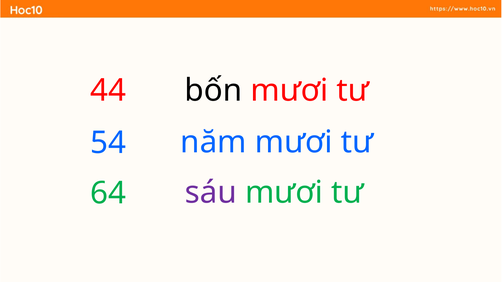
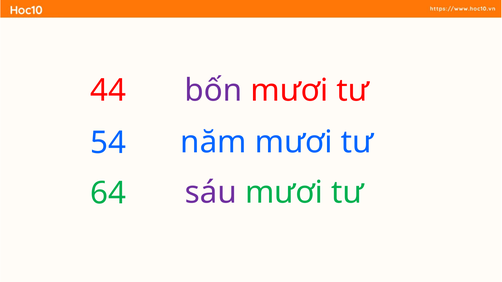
bốn colour: black -> purple
